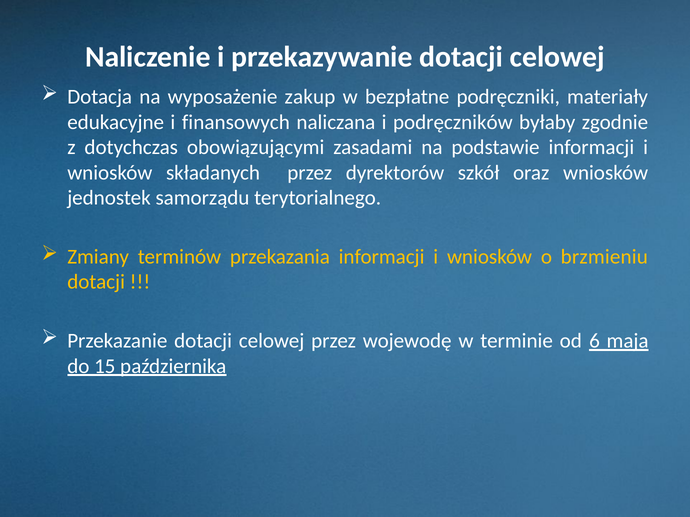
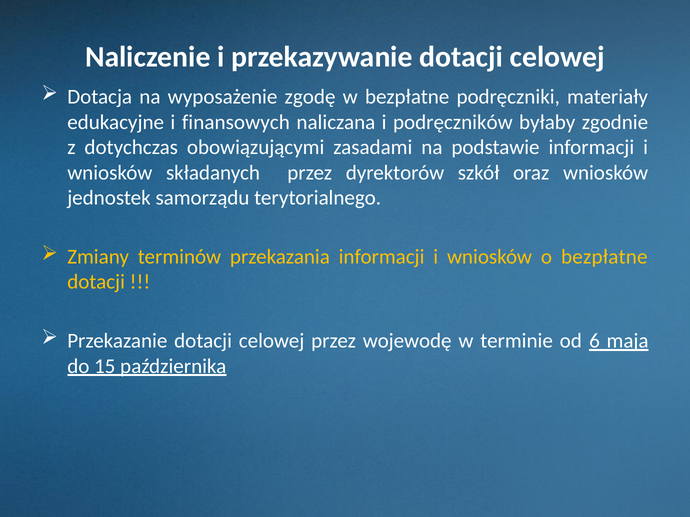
zakup: zakup -> zgodę
o brzmieniu: brzmieniu -> bezpłatne
